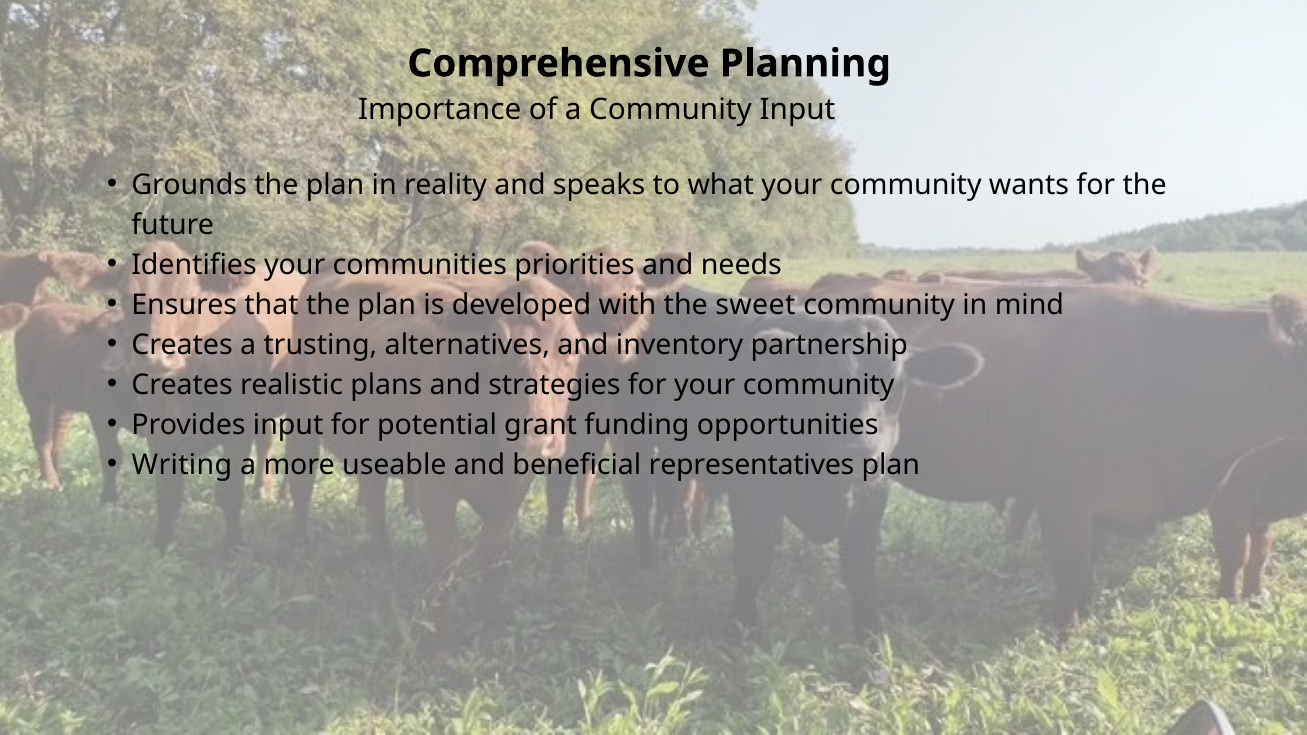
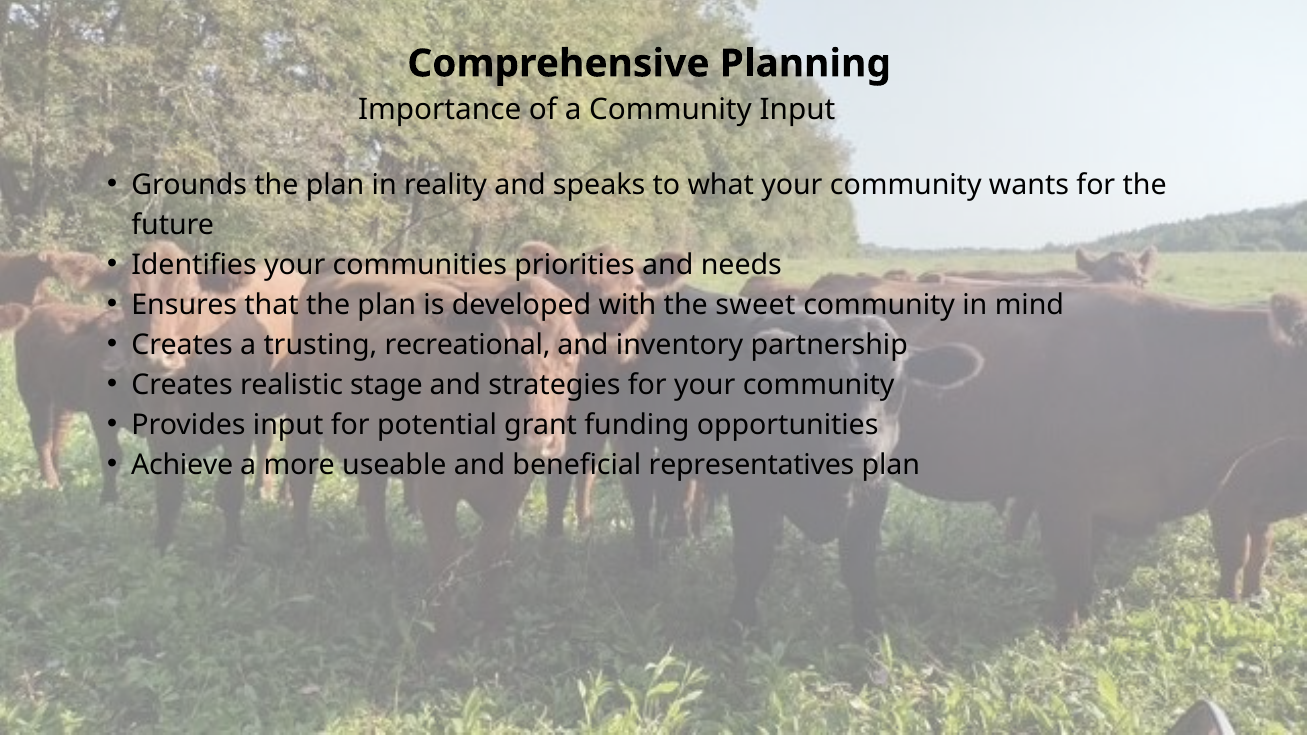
alternatives: alternatives -> recreational
plans: plans -> stage
Writing: Writing -> Achieve
